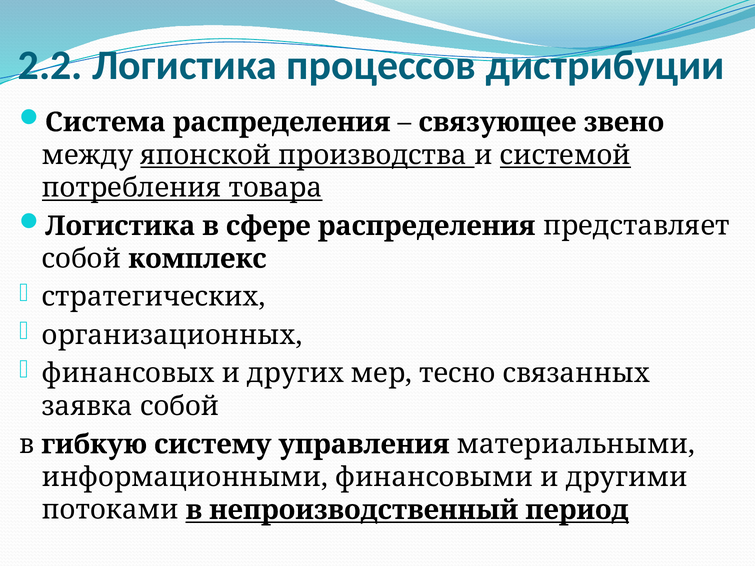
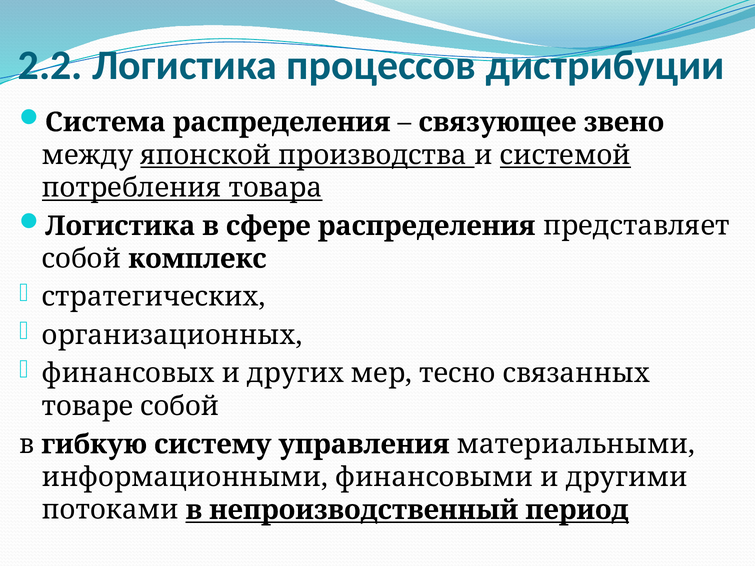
заявка: заявка -> товаре
